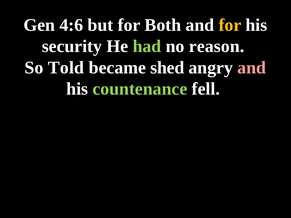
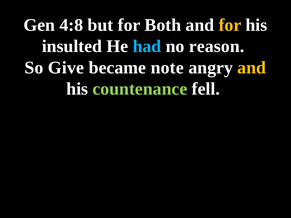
4:6: 4:6 -> 4:8
security: security -> insulted
had colour: light green -> light blue
Told: Told -> Give
shed: shed -> note
and at (252, 68) colour: pink -> yellow
